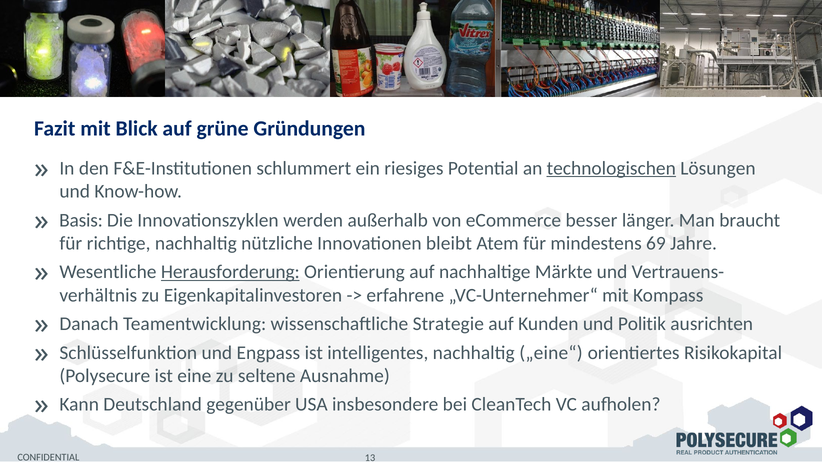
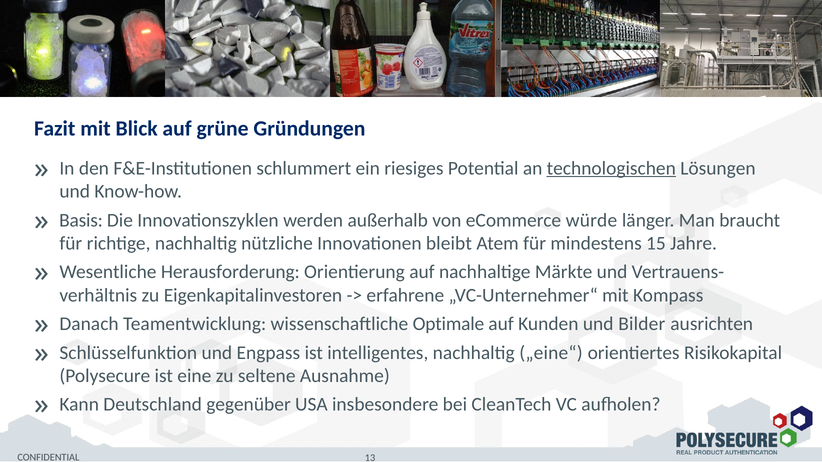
besser: besser -> würde
69: 69 -> 15
Herausforderung underline: present -> none
Strategie: Strategie -> Optimale
Politik: Politik -> Bilder
